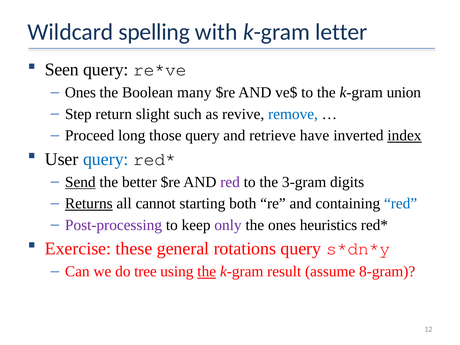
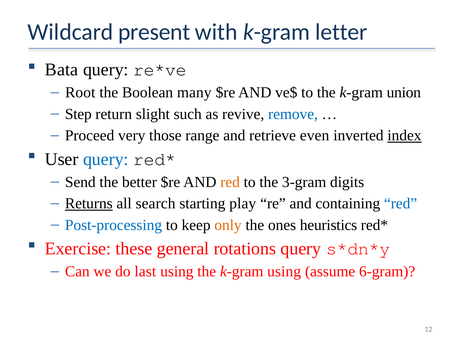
spelling: spelling -> present
Seen: Seen -> Bata
Ones at (80, 93): Ones -> Root
long: long -> very
those query: query -> range
have: have -> even
Send underline: present -> none
red at (230, 182) colour: purple -> orange
cannot: cannot -> search
both: both -> play
Post-processing colour: purple -> blue
only colour: purple -> orange
tree: tree -> last
the at (207, 271) underline: present -> none
k-gram result: result -> using
8-gram: 8-gram -> 6-gram
